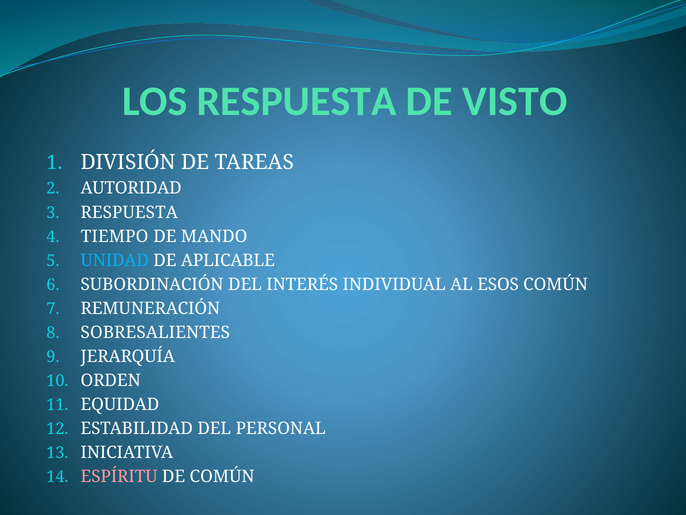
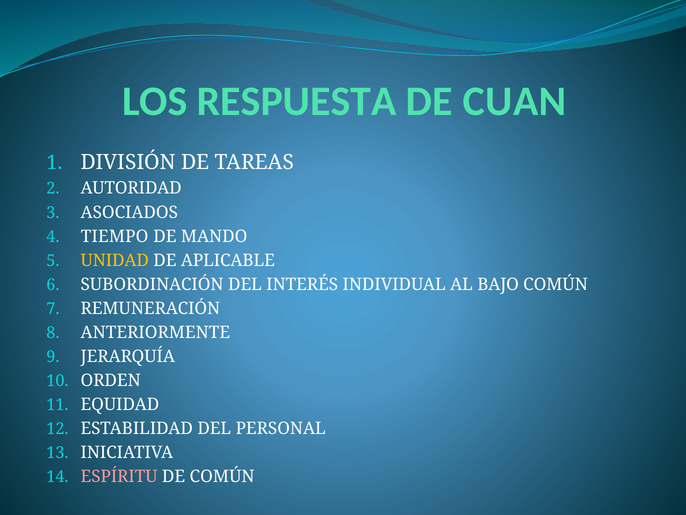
VISTO: VISTO -> CUAN
RESPUESTA at (129, 212): RESPUESTA -> ASOCIADOS
UNIDAD colour: light blue -> yellow
ESOS: ESOS -> BAJO
SOBRESALIENTES: SOBRESALIENTES -> ANTERIORMENTE
